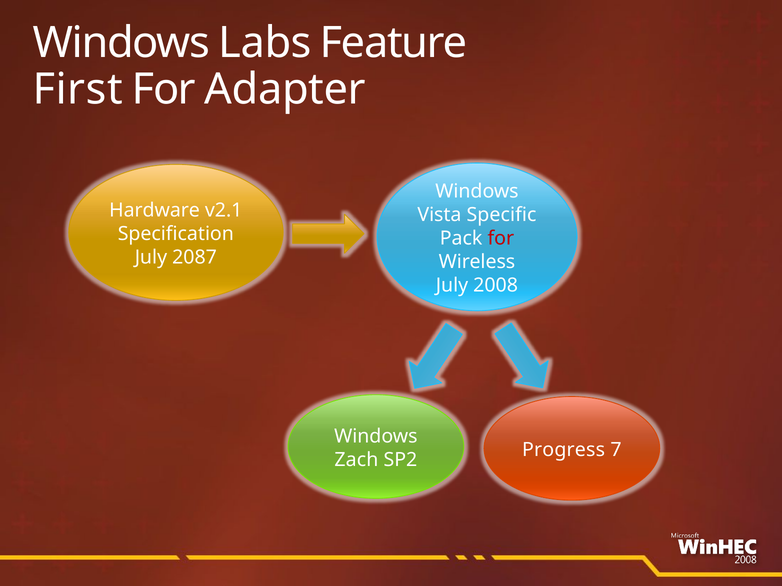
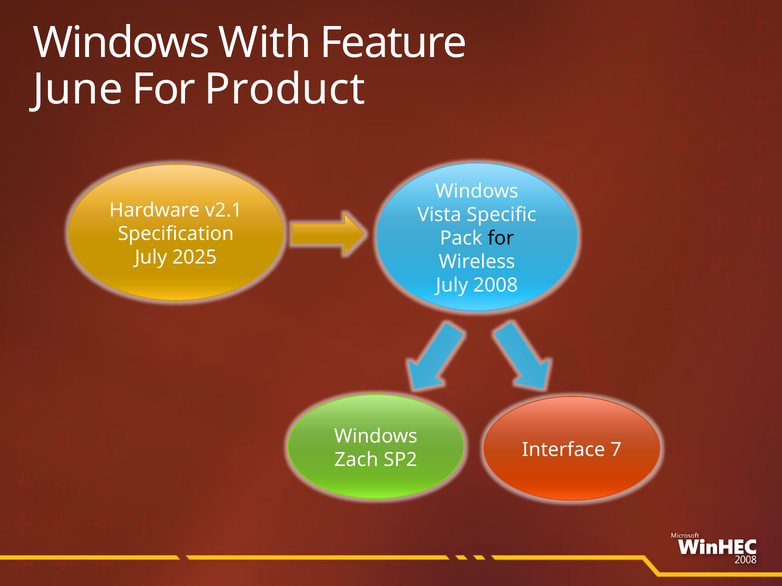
Labs: Labs -> With
First: First -> June
Adapter: Adapter -> Product
for at (501, 238) colour: red -> black
2087: 2087 -> 2025
Progress: Progress -> Interface
